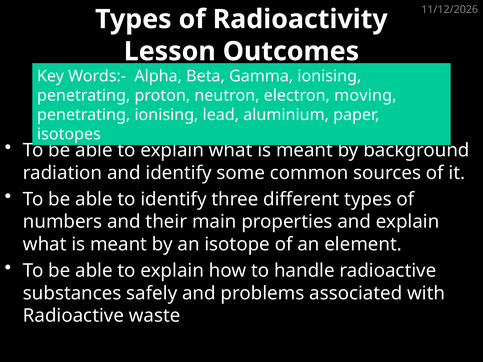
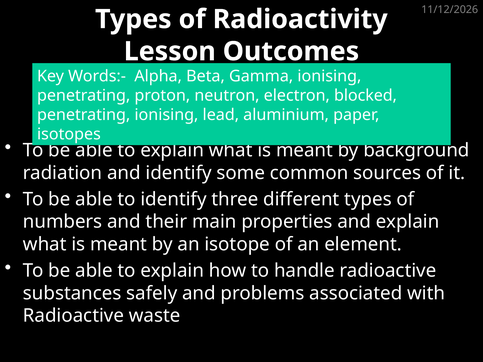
moving: moving -> blocked
